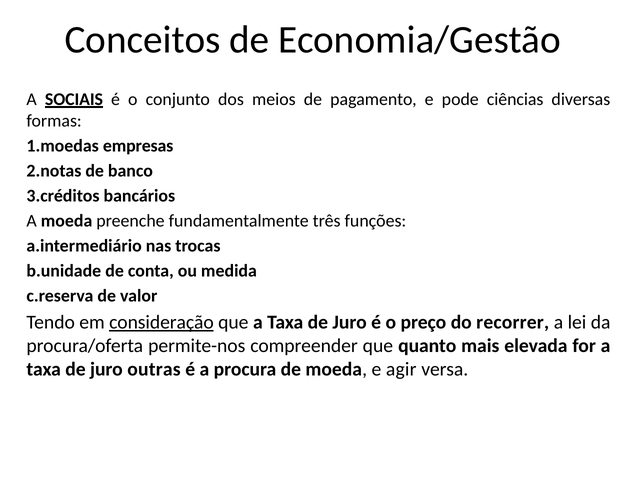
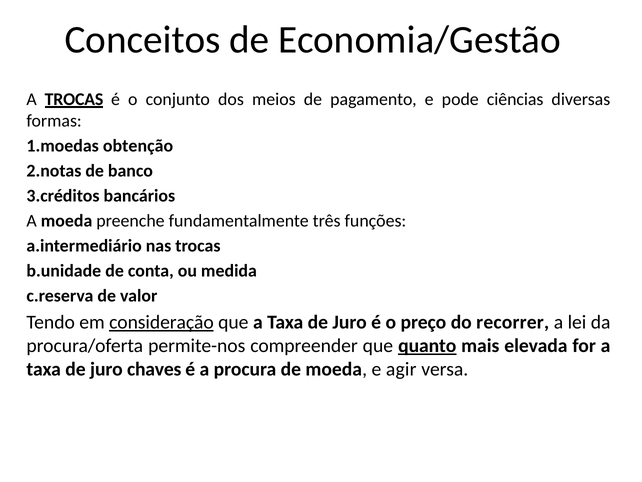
A SOCIAIS: SOCIAIS -> TROCAS
empresas: empresas -> obtenção
quanto underline: none -> present
outras: outras -> chaves
